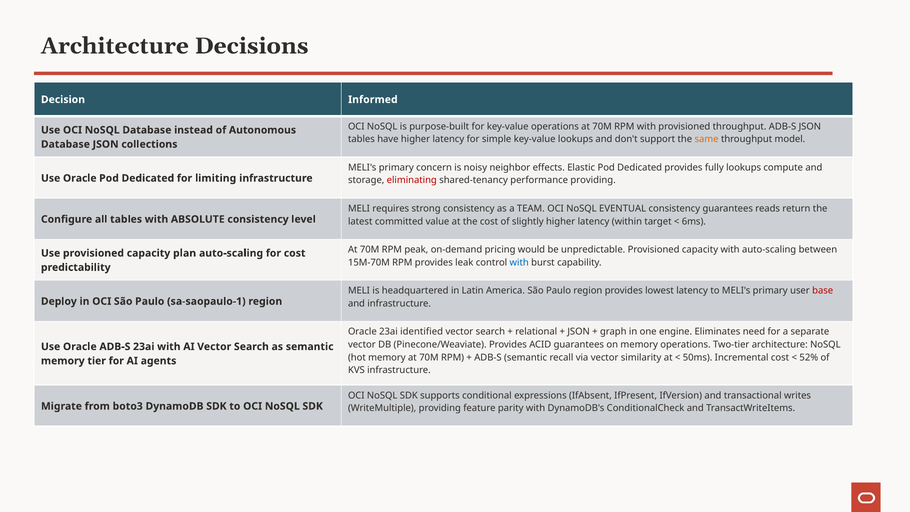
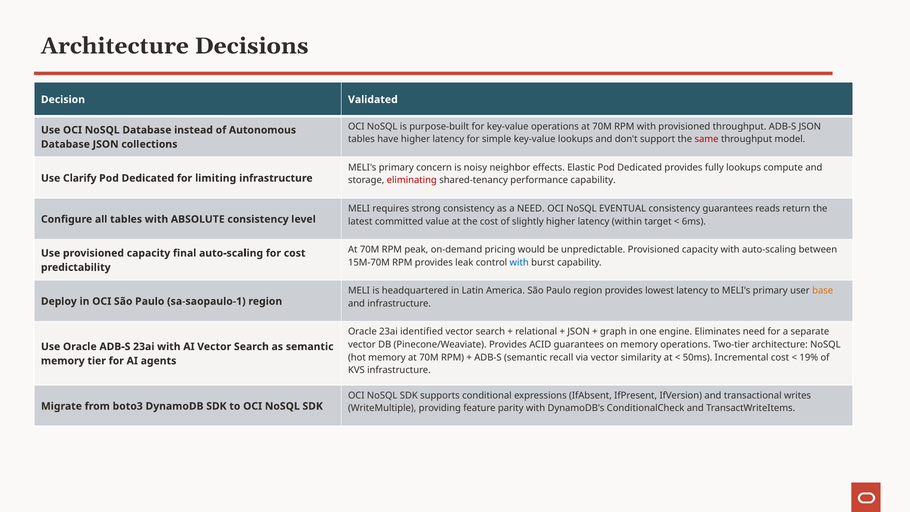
Informed: Informed -> Validated
same colour: orange -> red
Oracle at (80, 178): Oracle -> Clarify
performance providing: providing -> capability
a TEAM: TEAM -> NEED
plan: plan -> final
base colour: red -> orange
52%: 52% -> 19%
